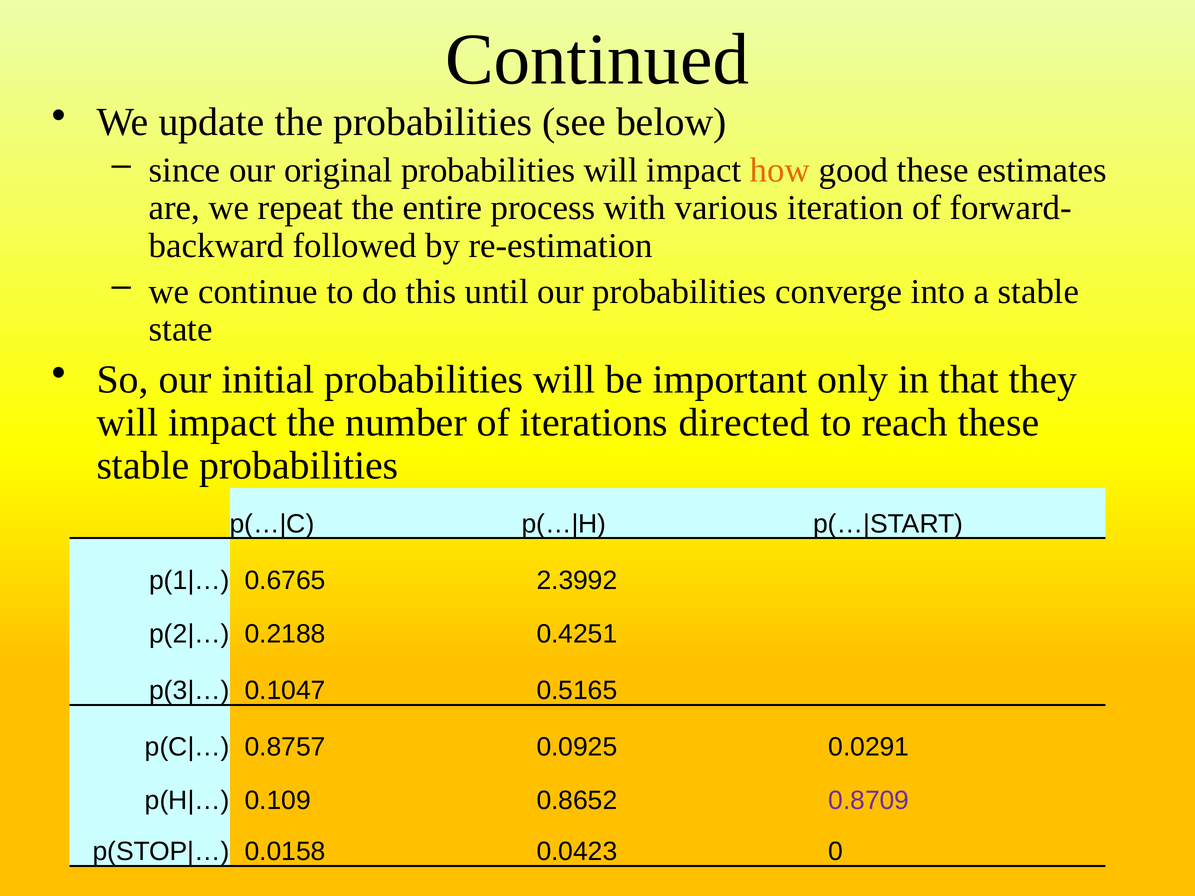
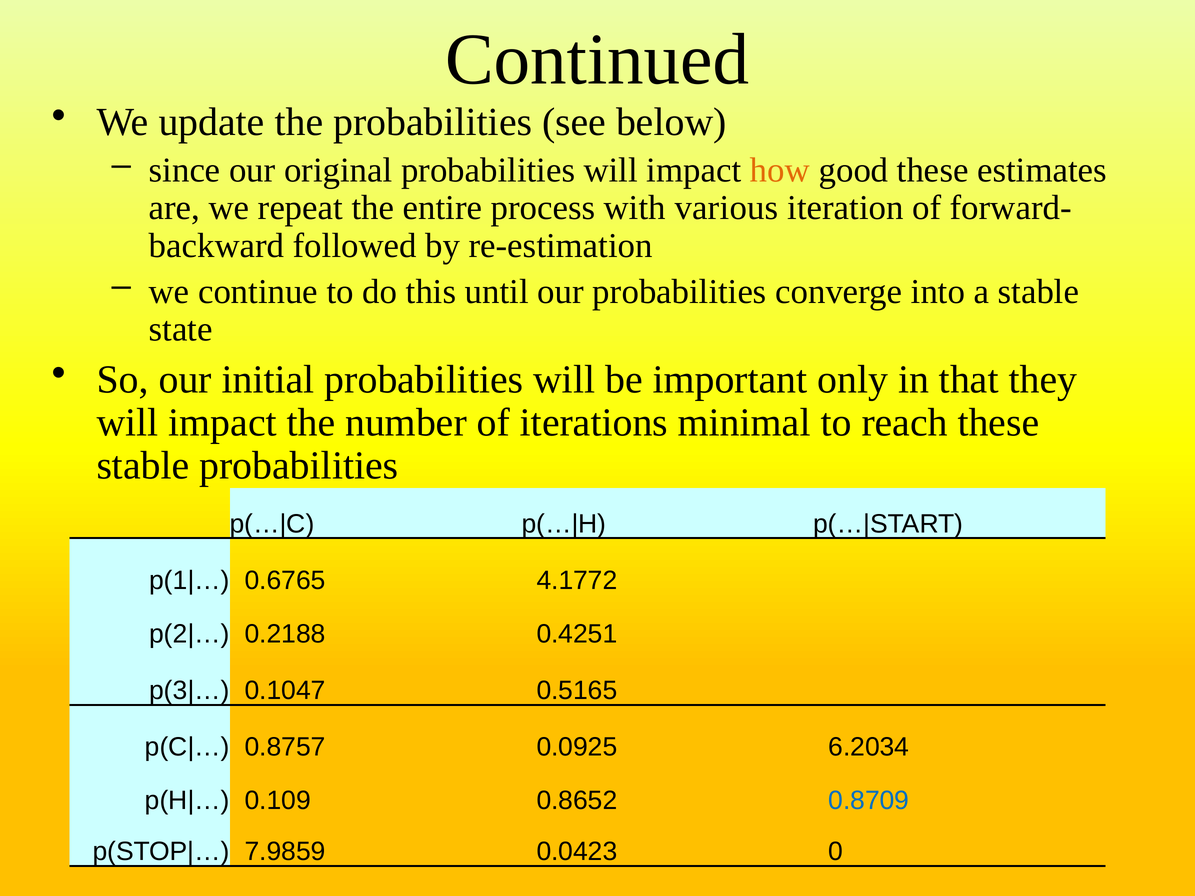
directed: directed -> minimal
2.3992: 2.3992 -> 4.1772
0.0291: 0.0291 -> 6.2034
0.8709 colour: purple -> blue
0.0158: 0.0158 -> 7.9859
